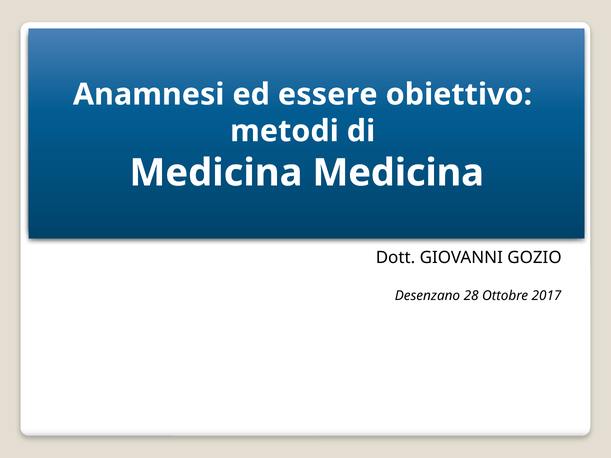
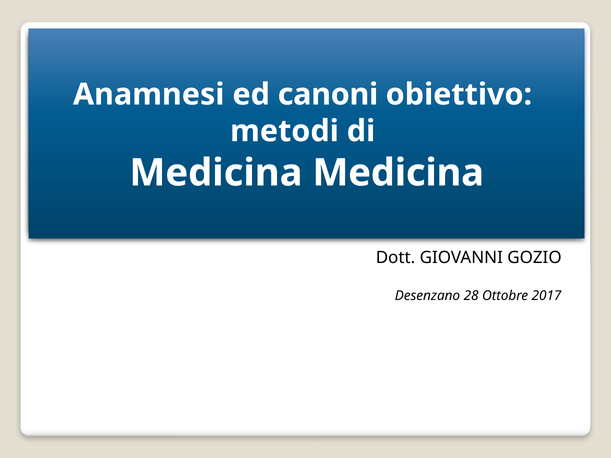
essere: essere -> canoni
